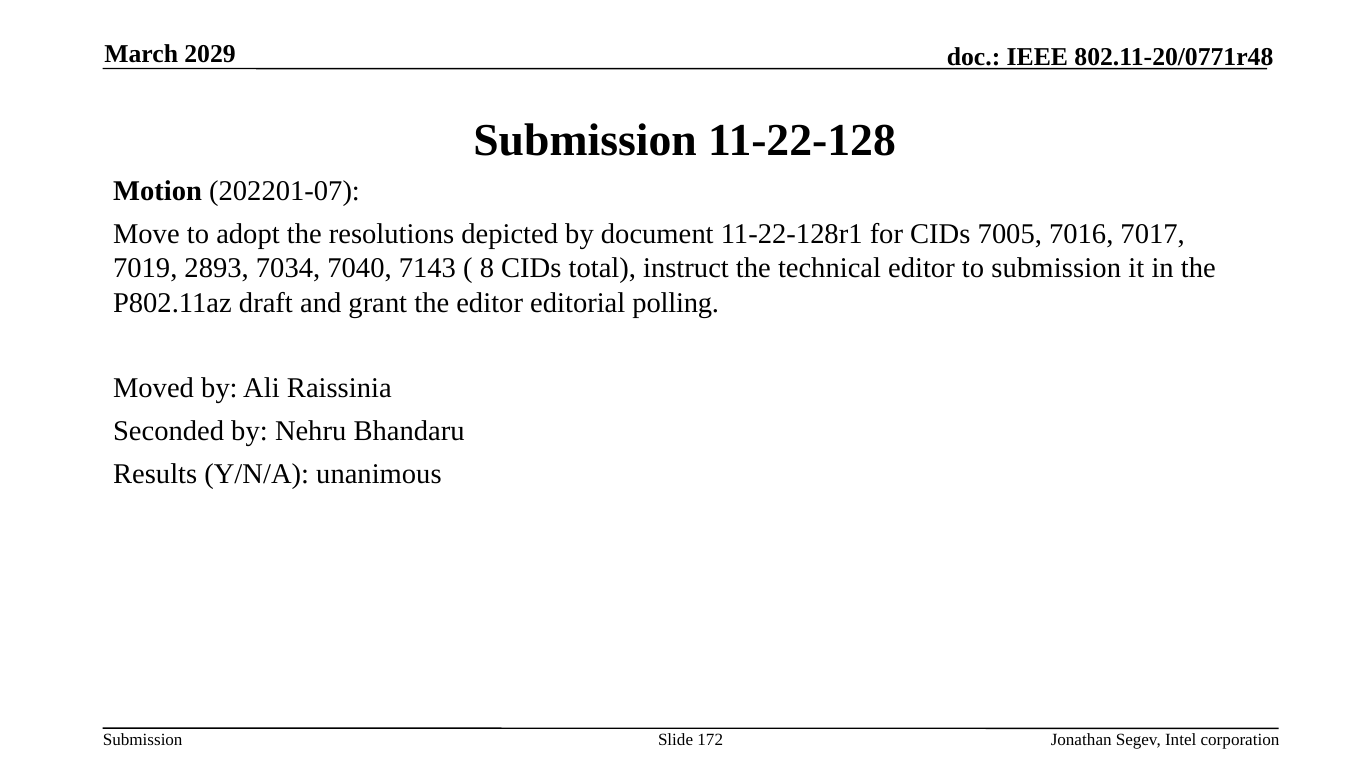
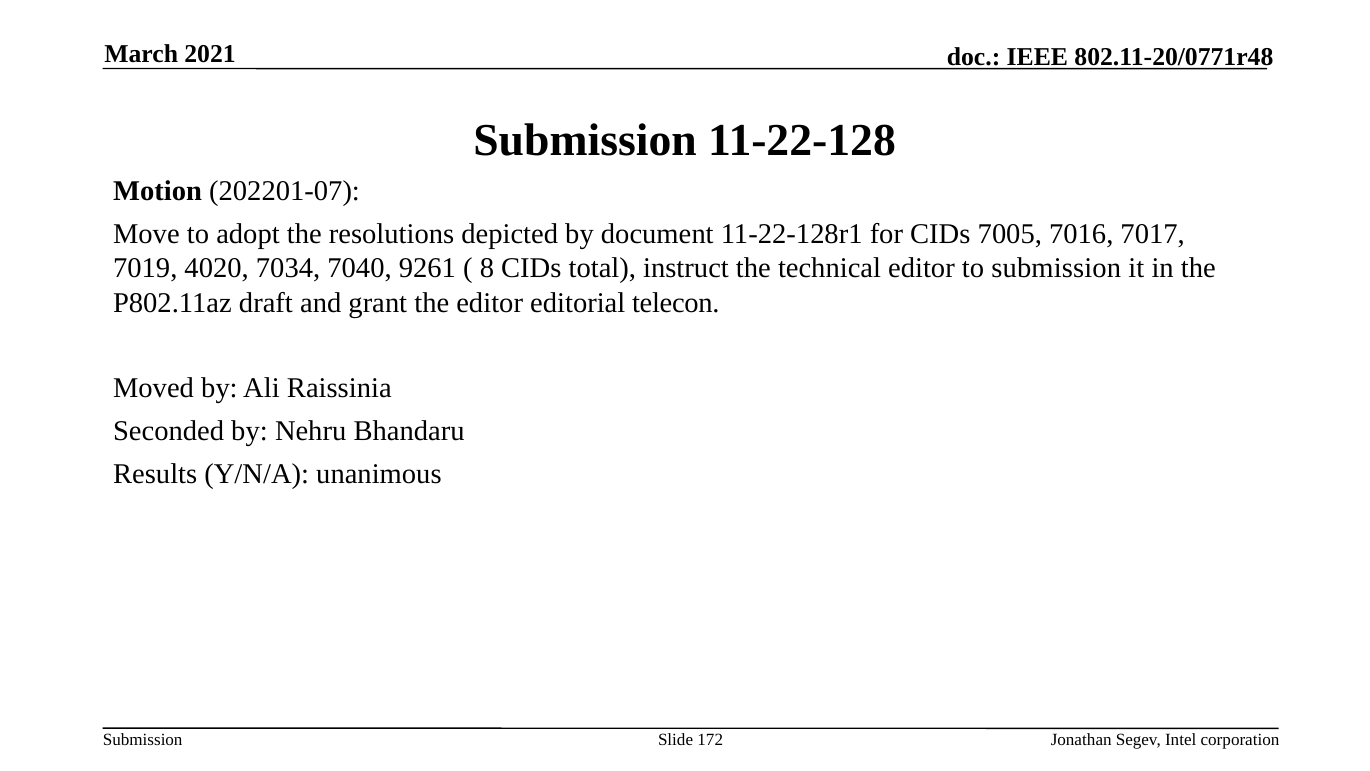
2029: 2029 -> 2021
2893: 2893 -> 4020
7143: 7143 -> 9261
polling: polling -> telecon
